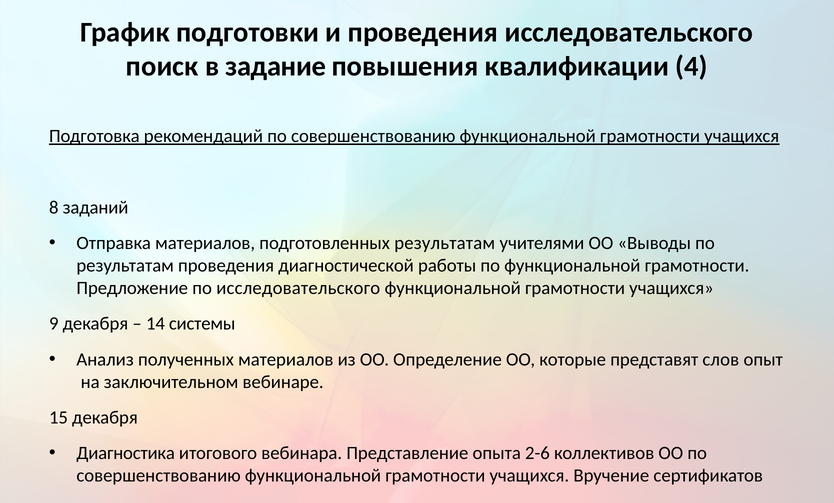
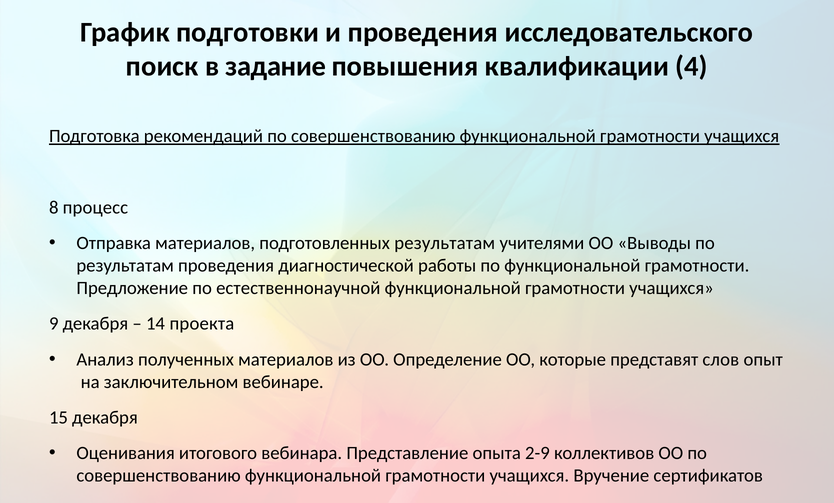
заданий: заданий -> процесс
по исследовательского: исследовательского -> естественнонаучной
системы: системы -> проекта
Диагностика: Диагностика -> Оценивания
2-6: 2-6 -> 2-9
